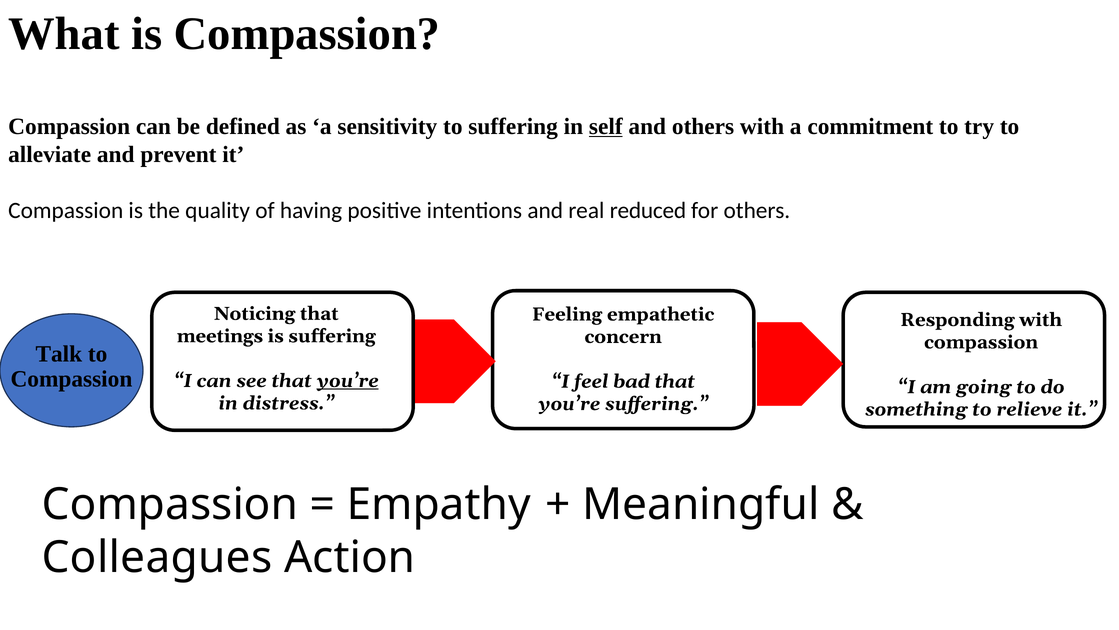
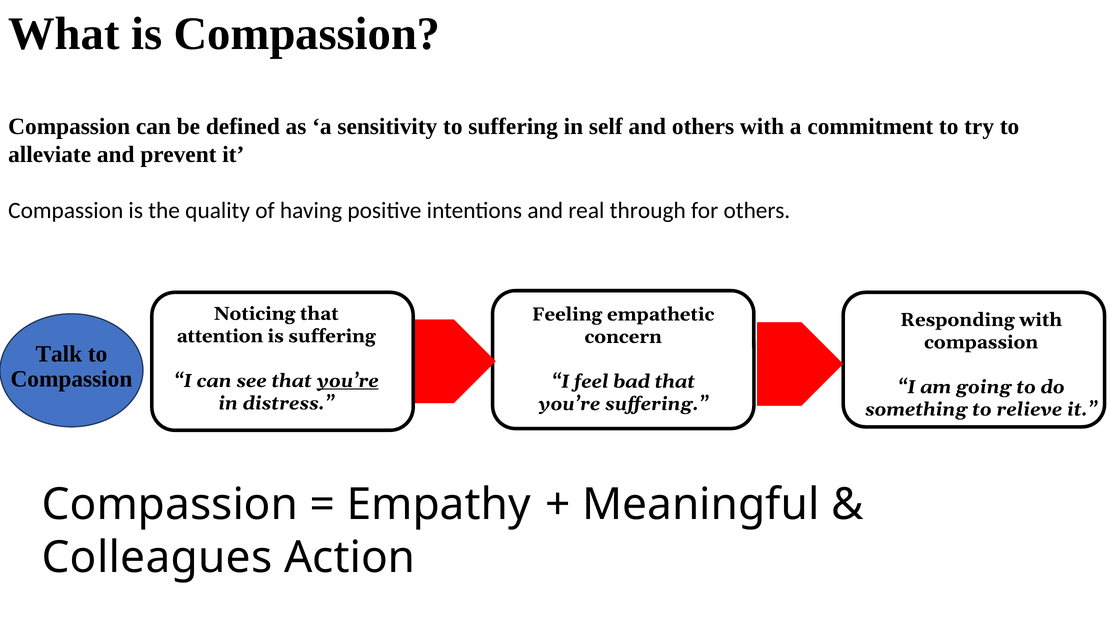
self underline: present -> none
reduced: reduced -> through
meetings: meetings -> attention
